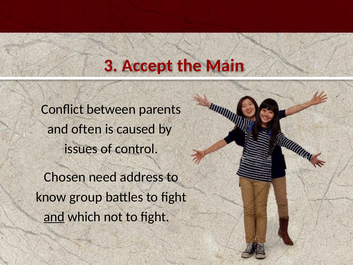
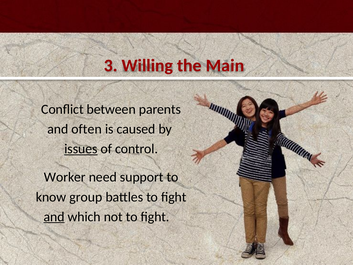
Accept: Accept -> Willing
issues underline: none -> present
Chosen: Chosen -> Worker
address: address -> support
